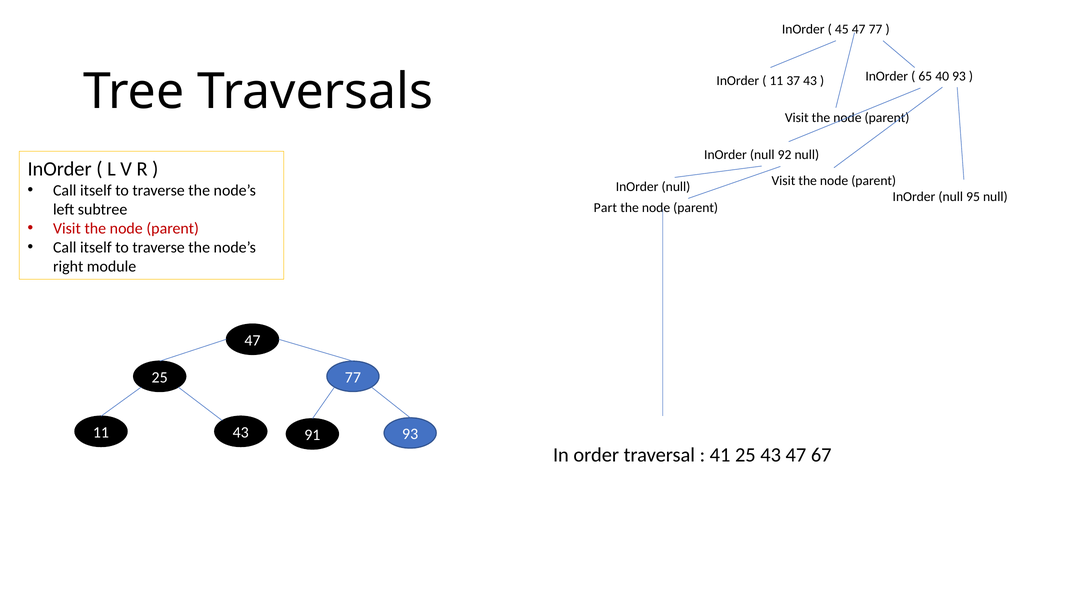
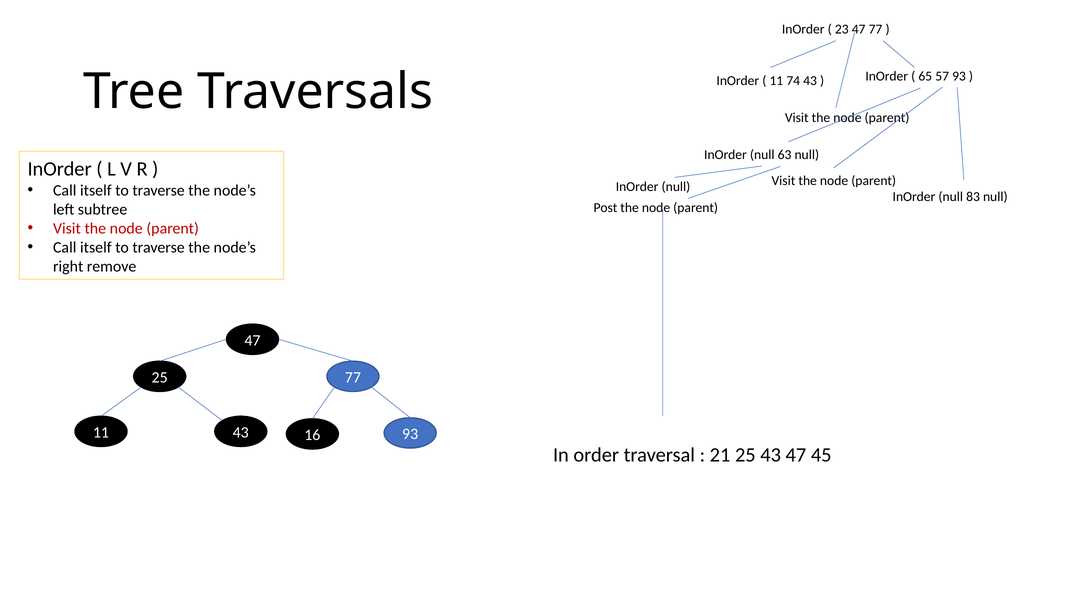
45: 45 -> 23
40: 40 -> 57
37: 37 -> 74
92: 92 -> 63
95: 95 -> 83
Part: Part -> Post
module: module -> remove
91: 91 -> 16
41: 41 -> 21
67: 67 -> 45
